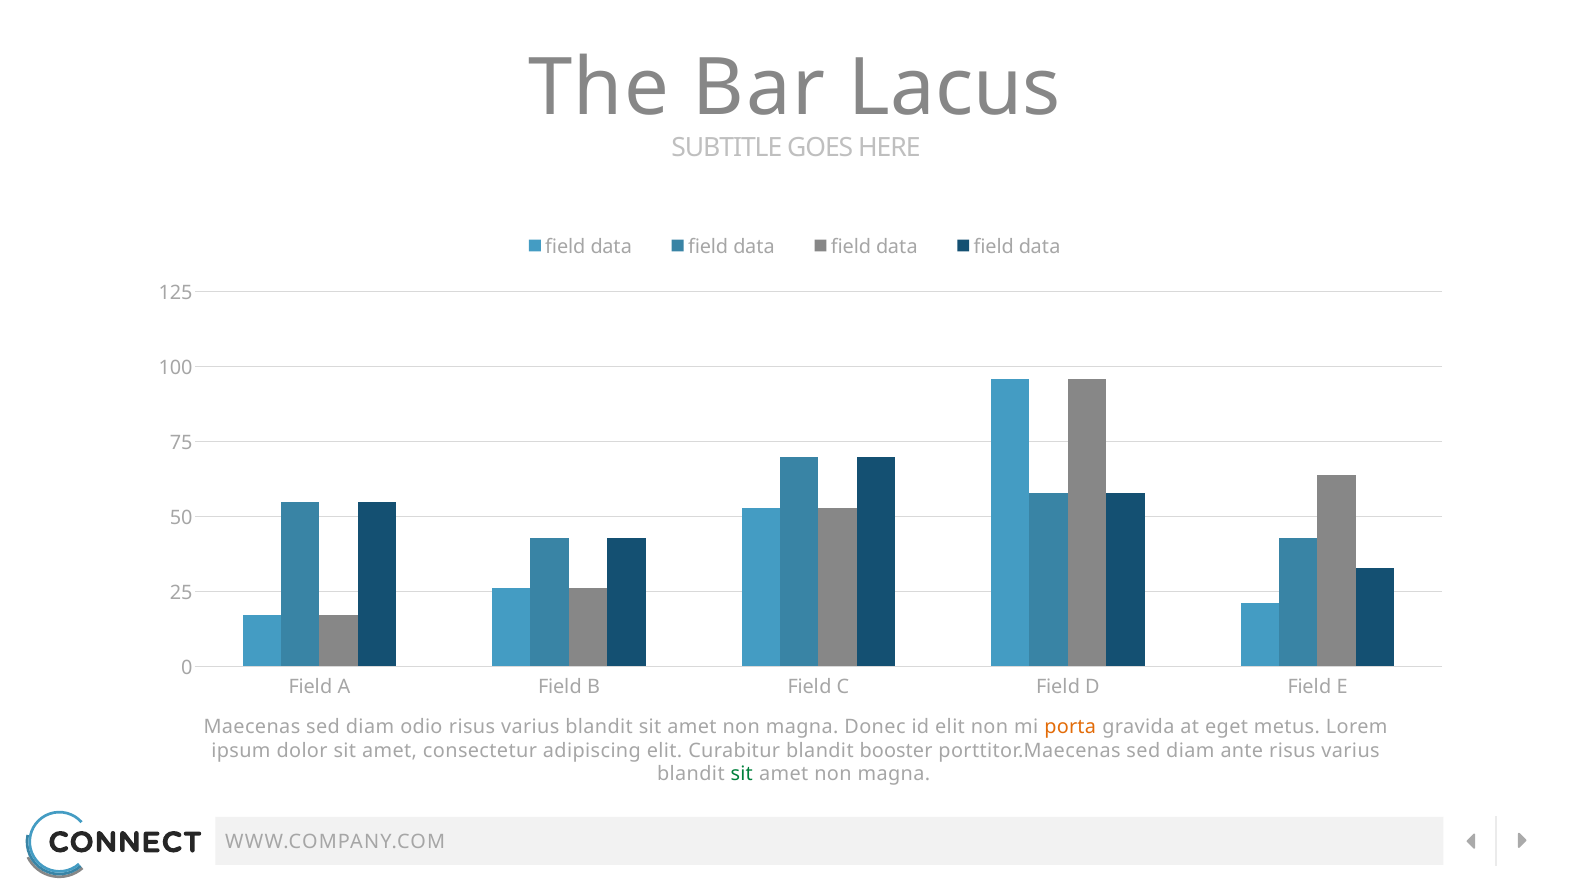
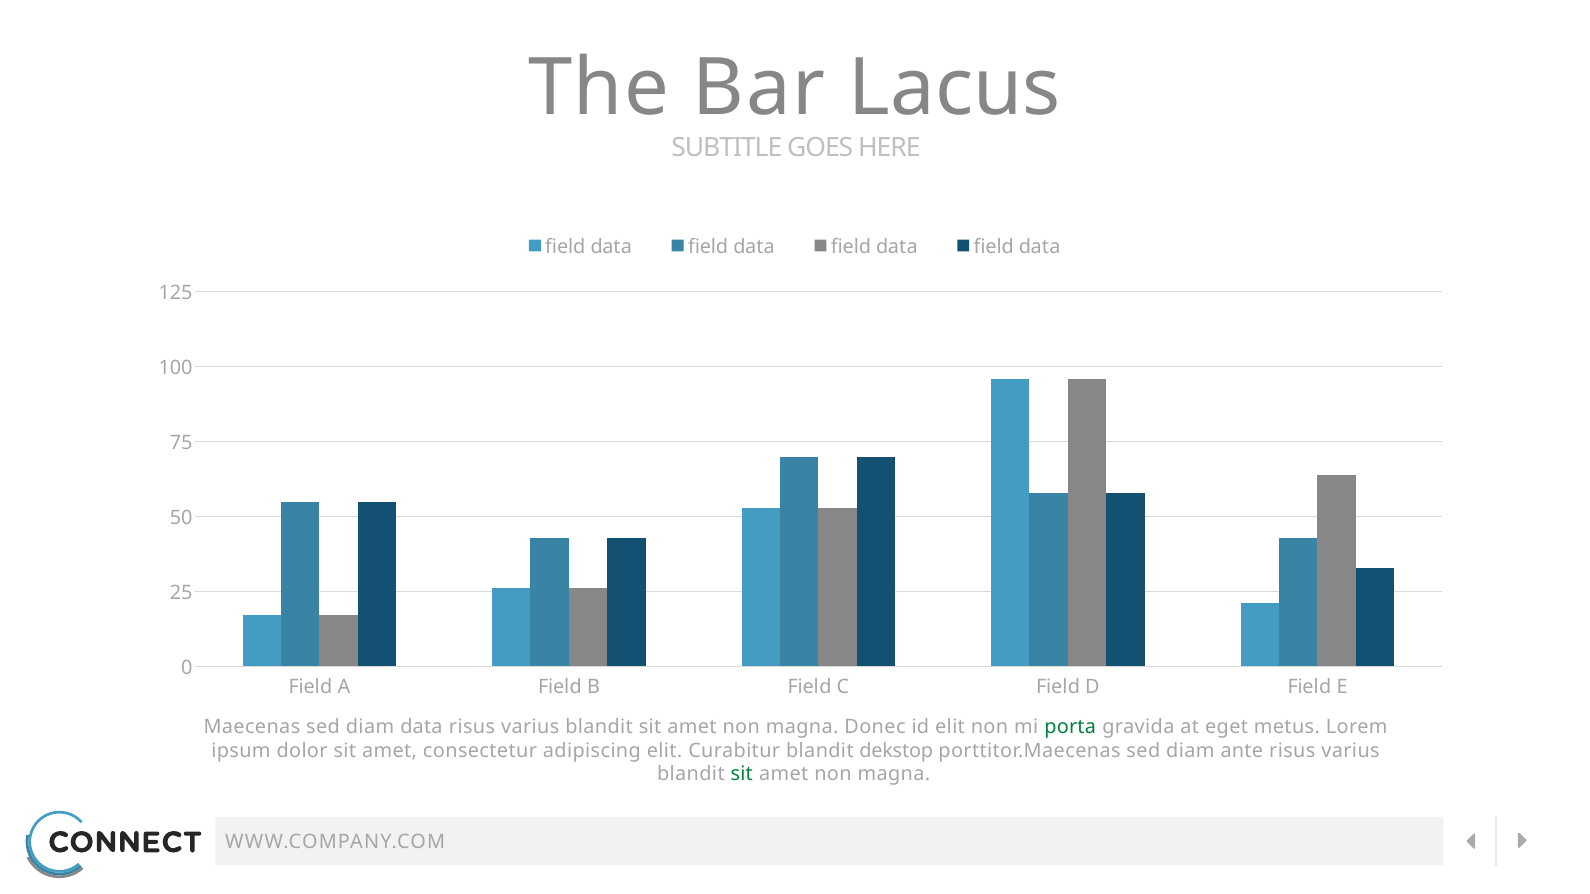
diam odio: odio -> data
porta colour: orange -> green
booster: booster -> dekstop
